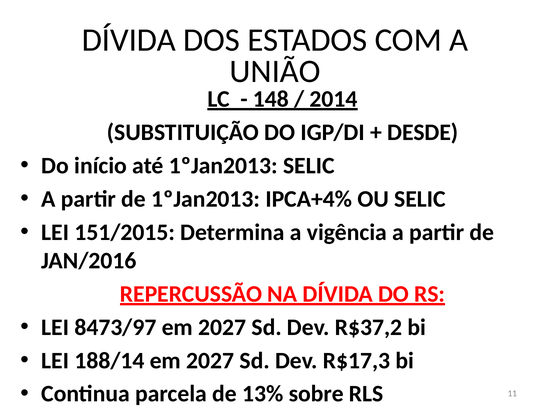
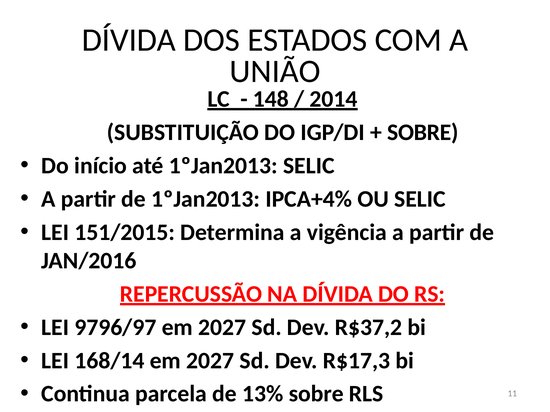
DESDE at (423, 133): DESDE -> SOBRE
8473/97: 8473/97 -> 9796/97
188/14: 188/14 -> 168/14
